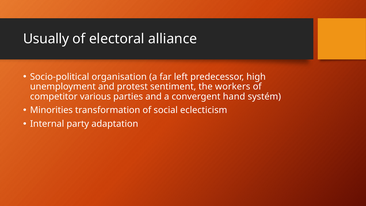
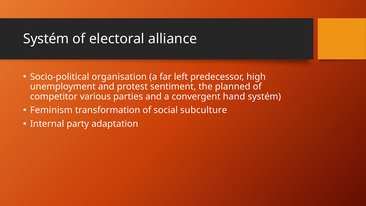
Usually at (46, 39): Usually -> Systém
workers: workers -> planned
Minorities: Minorities -> Feminism
eclecticism: eclecticism -> subculture
